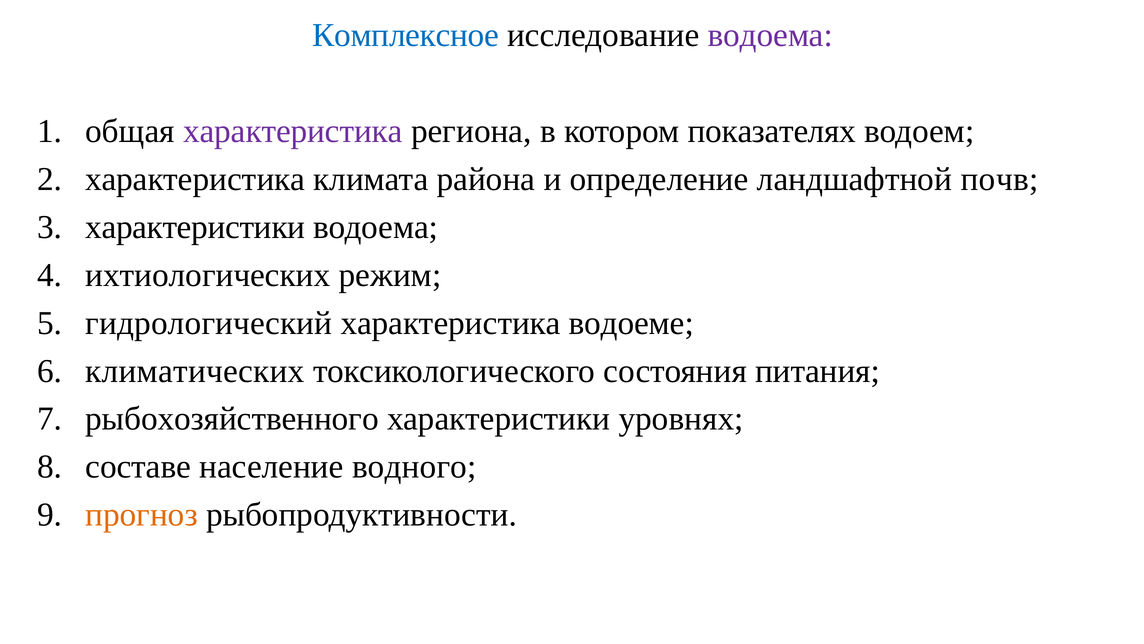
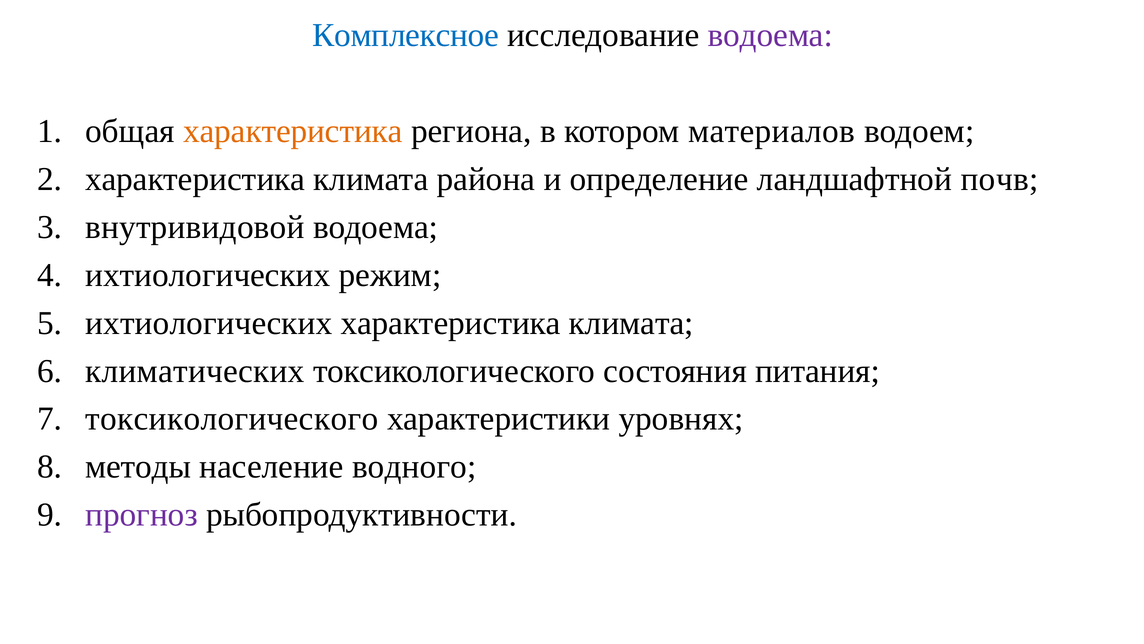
характеристика at (293, 131) colour: purple -> orange
показателях: показателях -> материалов
характеристики at (195, 227): характеристики -> внутривидовой
гидрологический at (209, 323): гидрологический -> ихтиологических
водоеме at (631, 323): водоеме -> климата
рыбохозяйственного at (232, 419): рыбохозяйственного -> токсикологического
составе: составе -> методы
прогноз colour: orange -> purple
